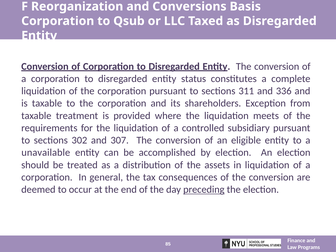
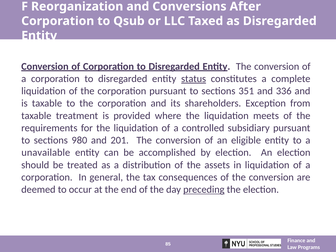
Basis: Basis -> After
status underline: none -> present
311: 311 -> 351
302: 302 -> 980
307: 307 -> 201
